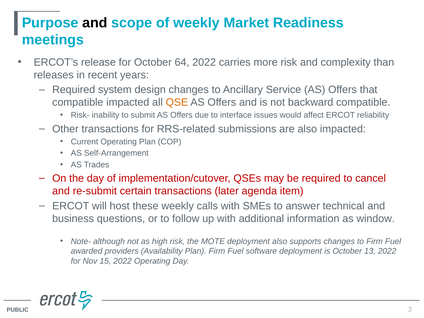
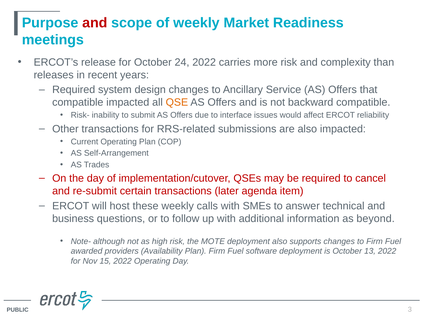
and at (95, 23) colour: black -> red
64: 64 -> 24
window: window -> beyond
